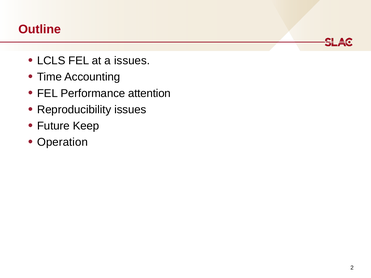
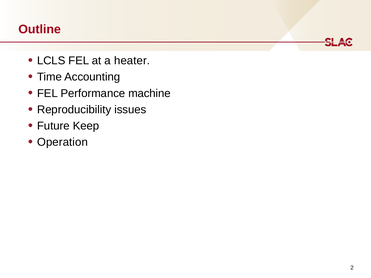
a issues: issues -> heater
attention: attention -> machine
